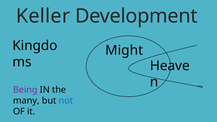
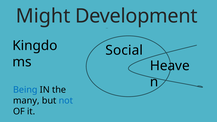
Keller: Keller -> Might
Might: Might -> Social
Being colour: purple -> blue
